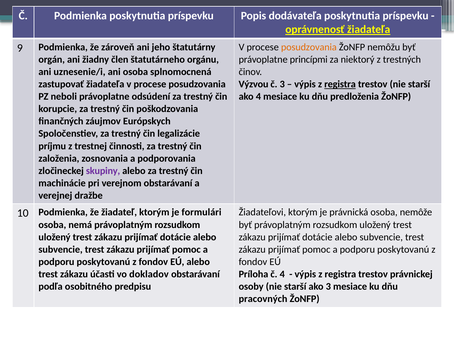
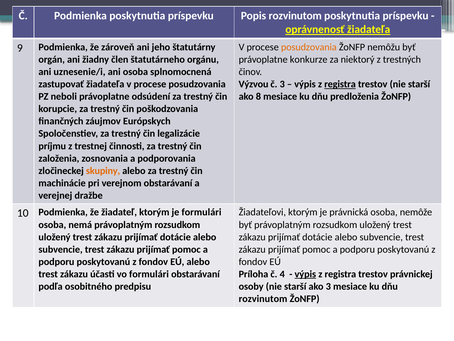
Popis dodávateľa: dodávateľa -> rozvinutom
princípmi: princípmi -> konkurze
ako 4: 4 -> 8
skupiny colour: purple -> orange
vo dokladov: dokladov -> formulári
výpis at (305, 274) underline: none -> present
pracovných at (263, 298): pracovných -> rozvinutom
